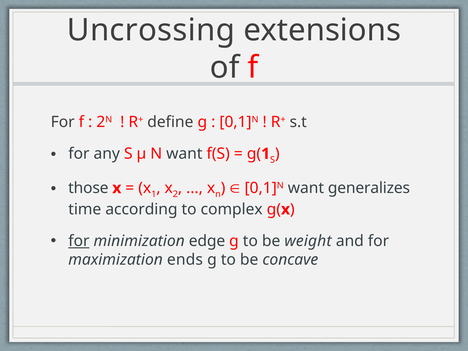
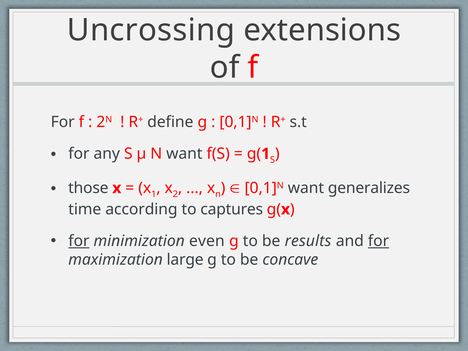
complex: complex -> captures
edge: edge -> even
weight: weight -> results
for at (378, 241) underline: none -> present
ends: ends -> large
